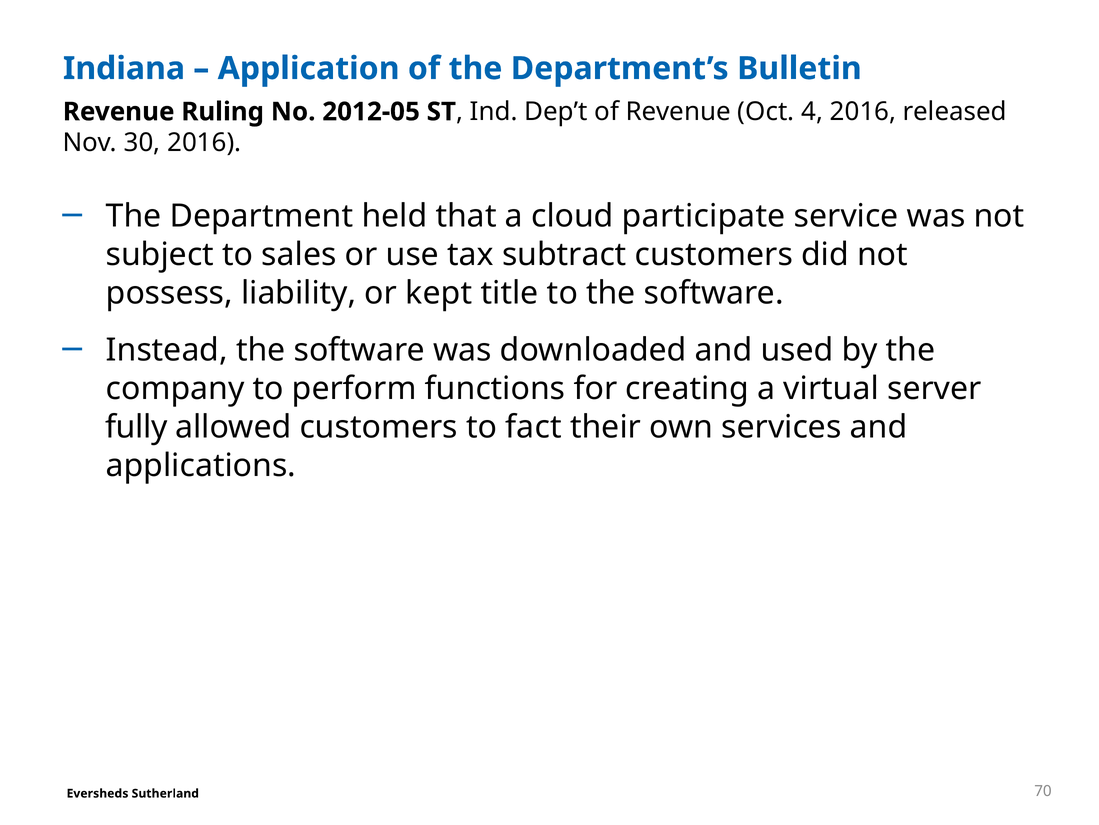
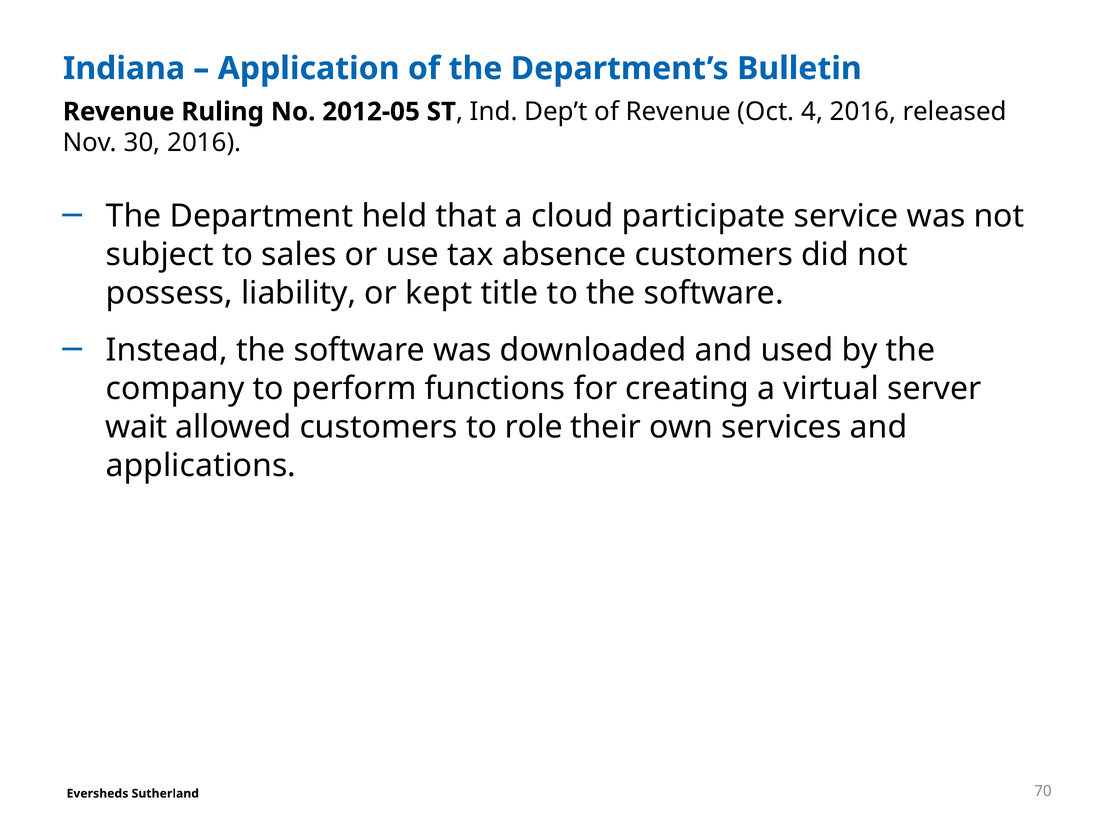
subtract: subtract -> absence
fully: fully -> wait
fact: fact -> role
